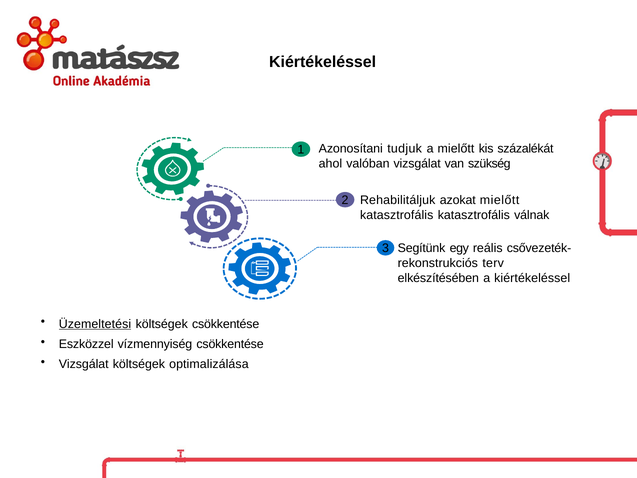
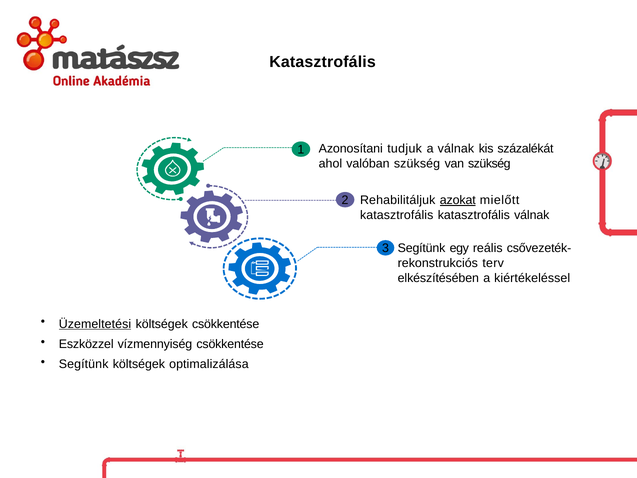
Kiértékeléssel at (323, 62): Kiértékeléssel -> Katasztrofális
a mielőtt: mielőtt -> válnak
valóban vizsgálat: vizsgálat -> szükség
azokat underline: none -> present
Vizsgálat at (84, 364): Vizsgálat -> Segítünk
